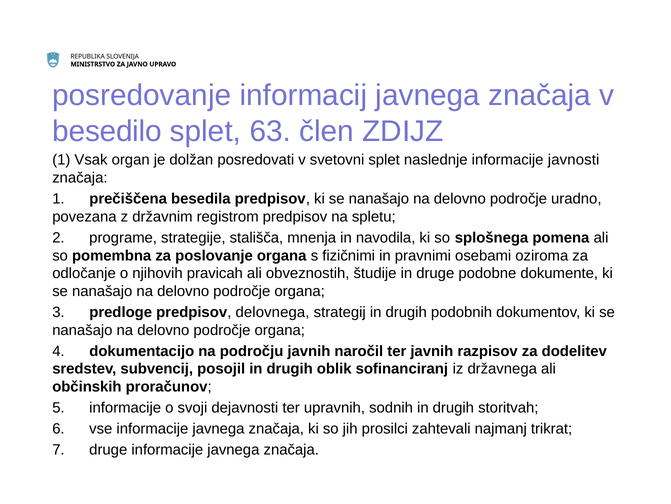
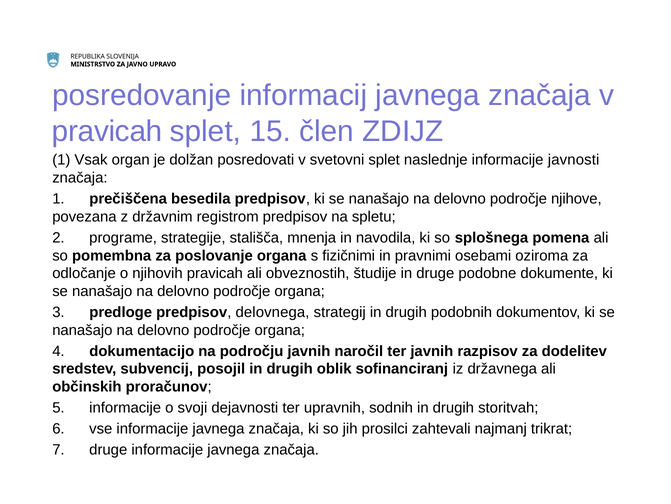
besedilo at (107, 131): besedilo -> pravicah
63: 63 -> 15
uradno: uradno -> njihove
